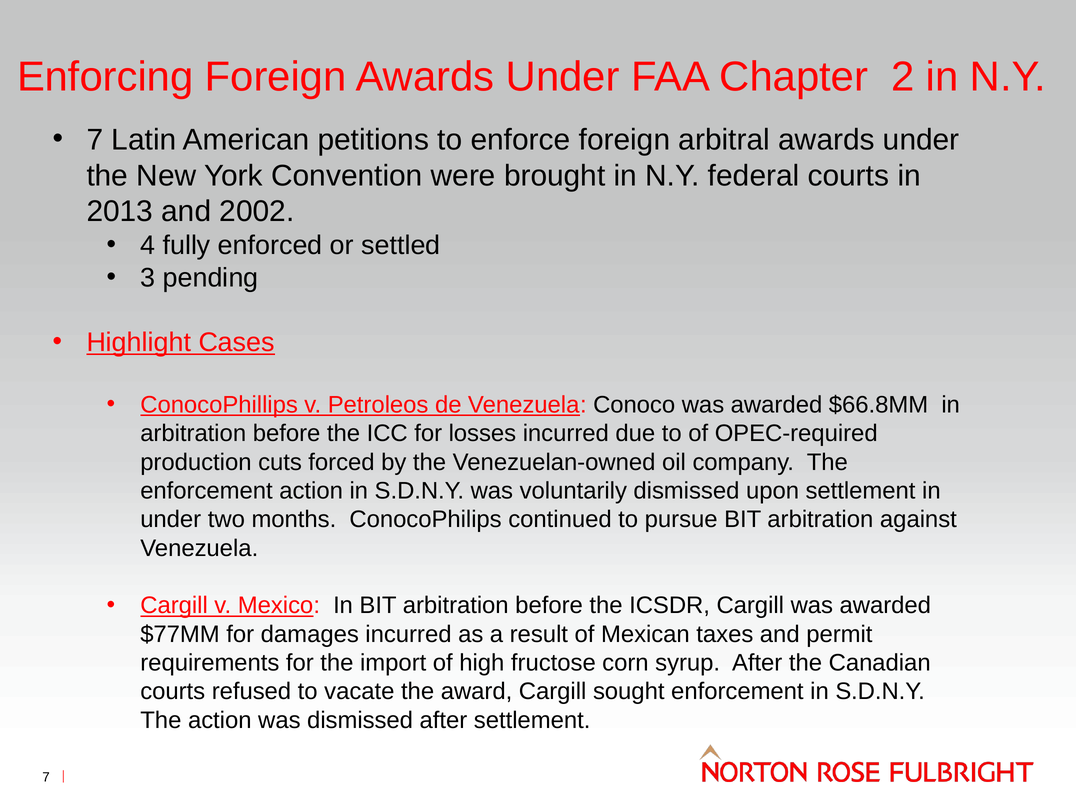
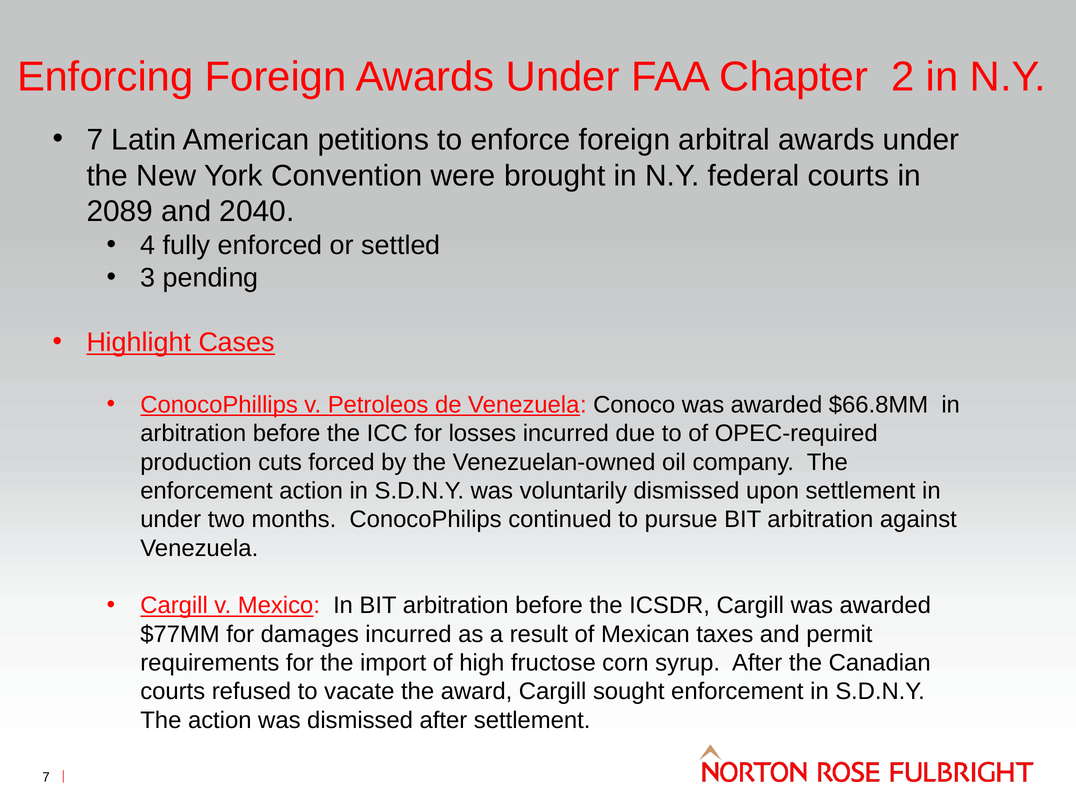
2013: 2013 -> 2089
2002: 2002 -> 2040
